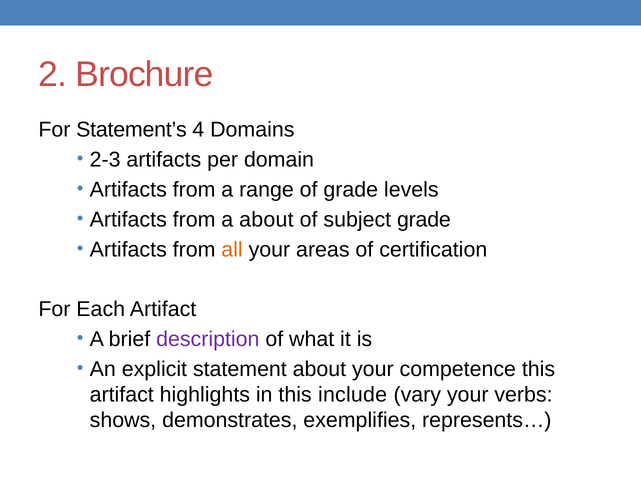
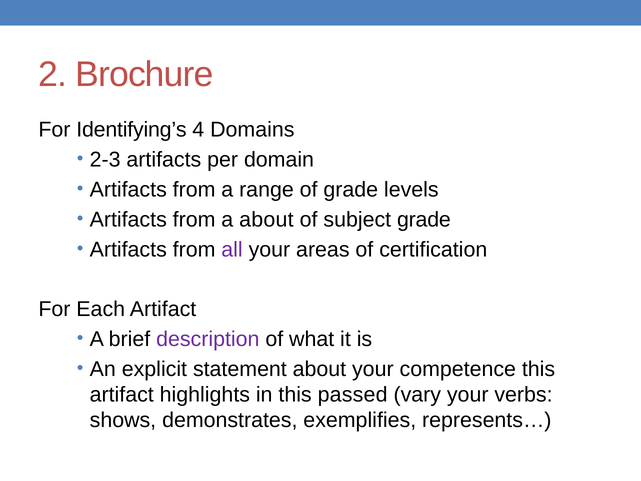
Statement’s: Statement’s -> Identifying’s
all colour: orange -> purple
include: include -> passed
